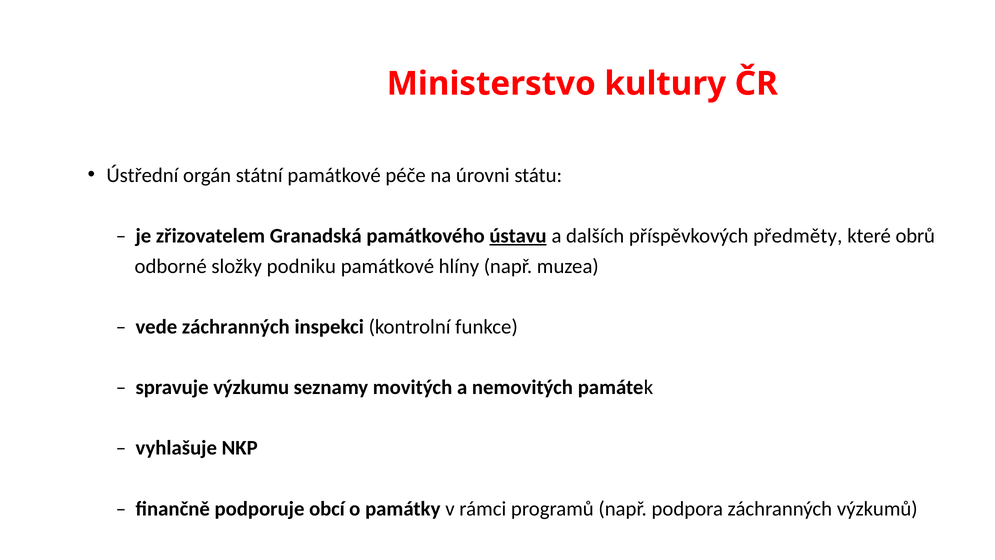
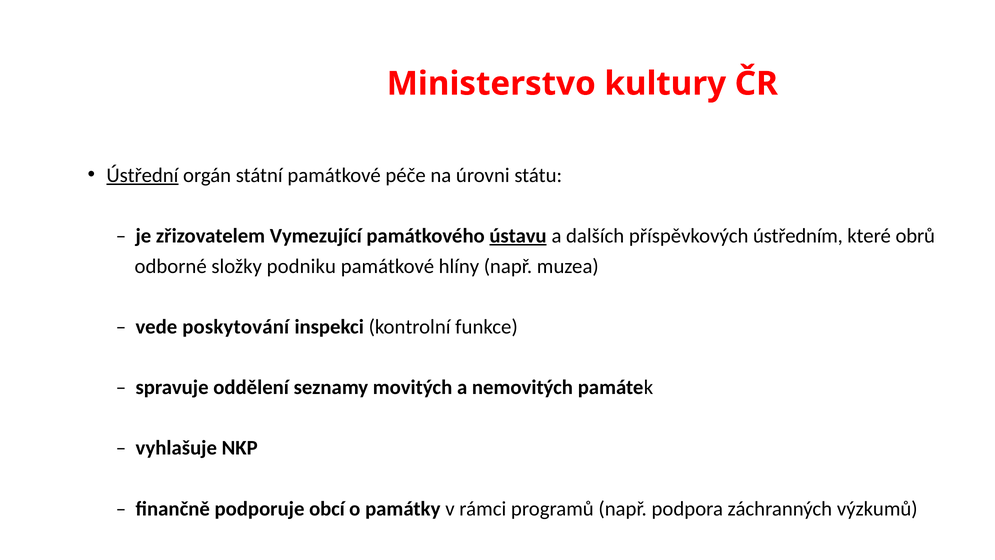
Ústřední underline: none -> present
Granadská: Granadská -> Vymezující
předměty: předměty -> ústředním
vede záchranných: záchranných -> poskytování
výzkumu: výzkumu -> oddělení
